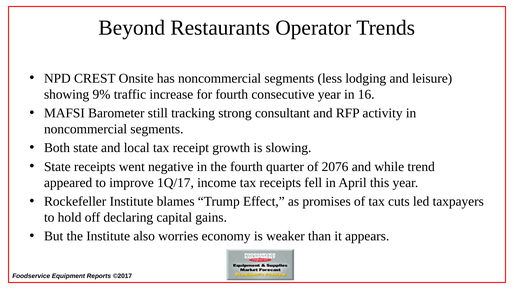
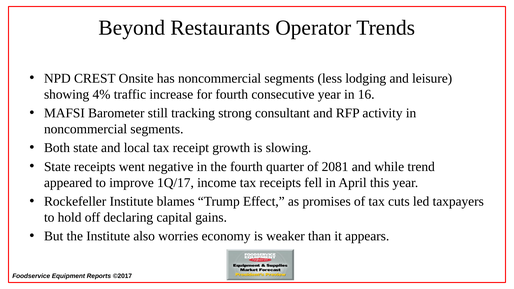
9%: 9% -> 4%
2076: 2076 -> 2081
